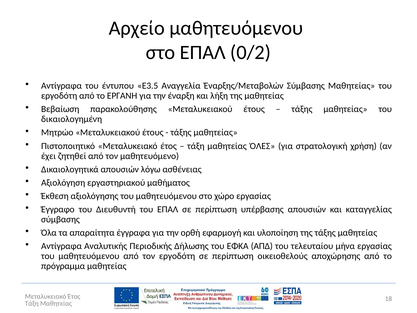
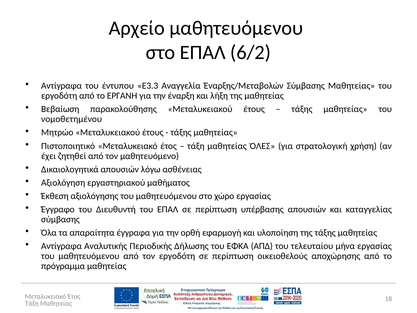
0/2: 0/2 -> 6/2
Ε3.5: Ε3.5 -> Ε3.3
δικαιολογημένη: δικαιολογημένη -> νομοθετημένου
